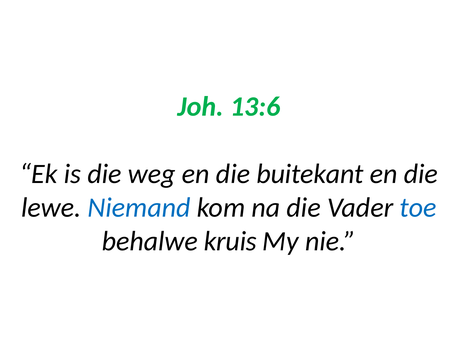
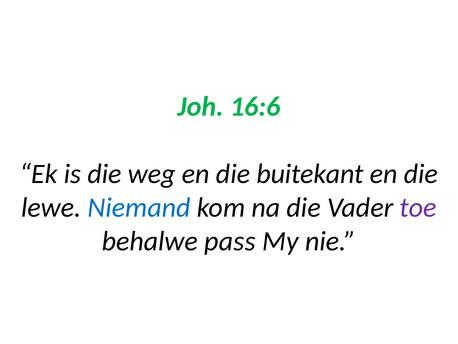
13:6: 13:6 -> 16:6
toe colour: blue -> purple
kruis: kruis -> pass
